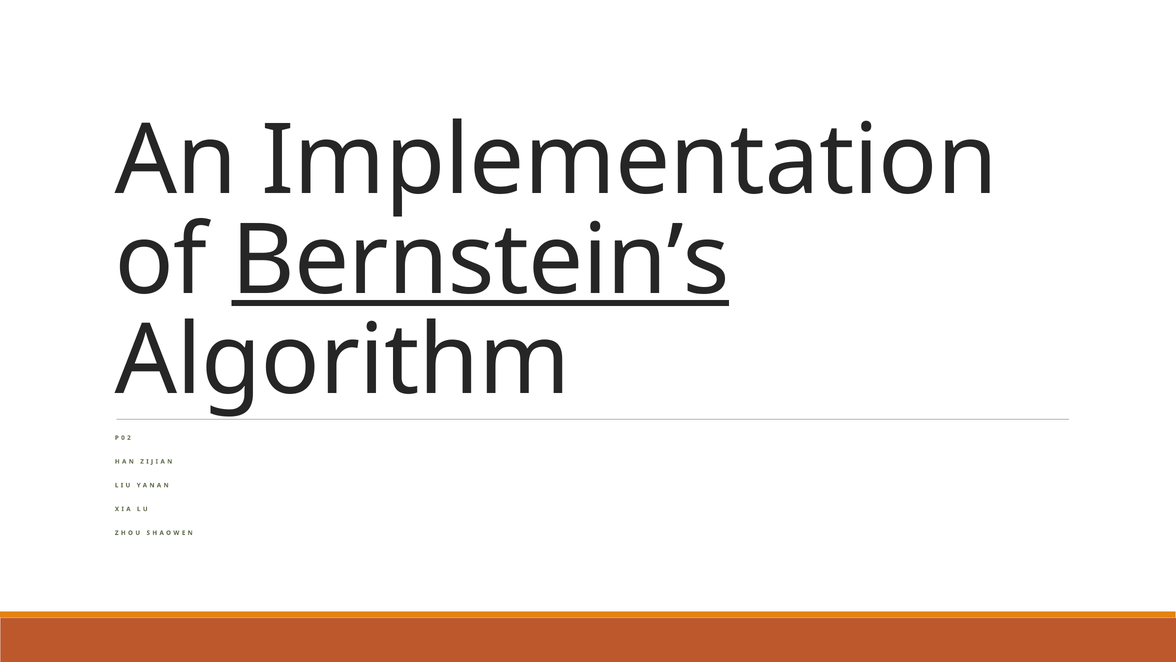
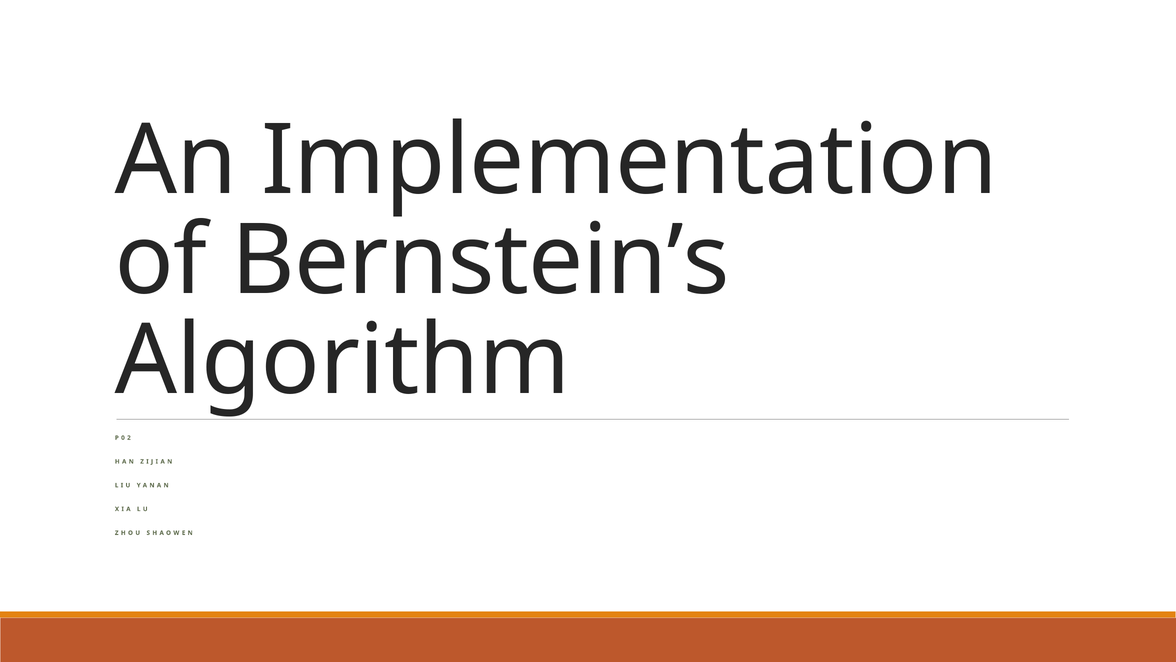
Bernstein’s underline: present -> none
